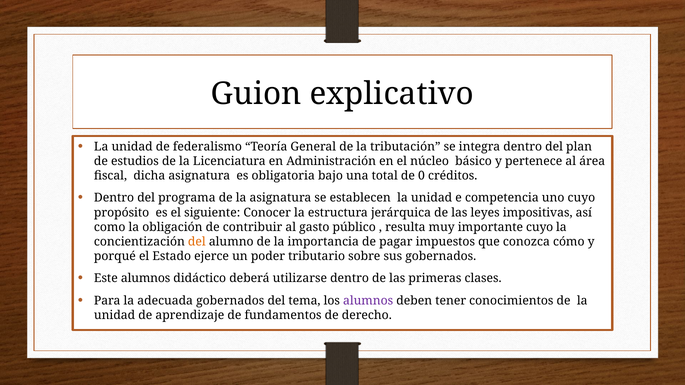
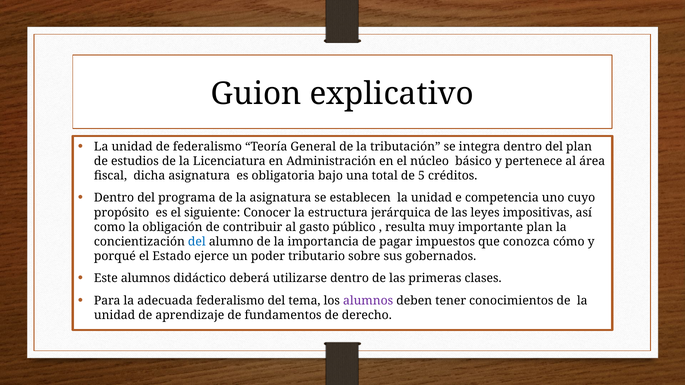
0: 0 -> 5
importante cuyo: cuyo -> plan
del at (197, 242) colour: orange -> blue
adecuada gobernados: gobernados -> federalismo
